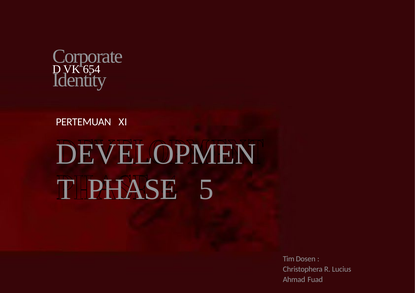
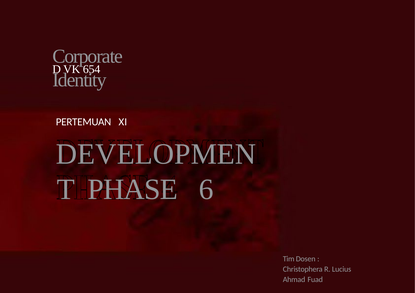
5: 5 -> 6
